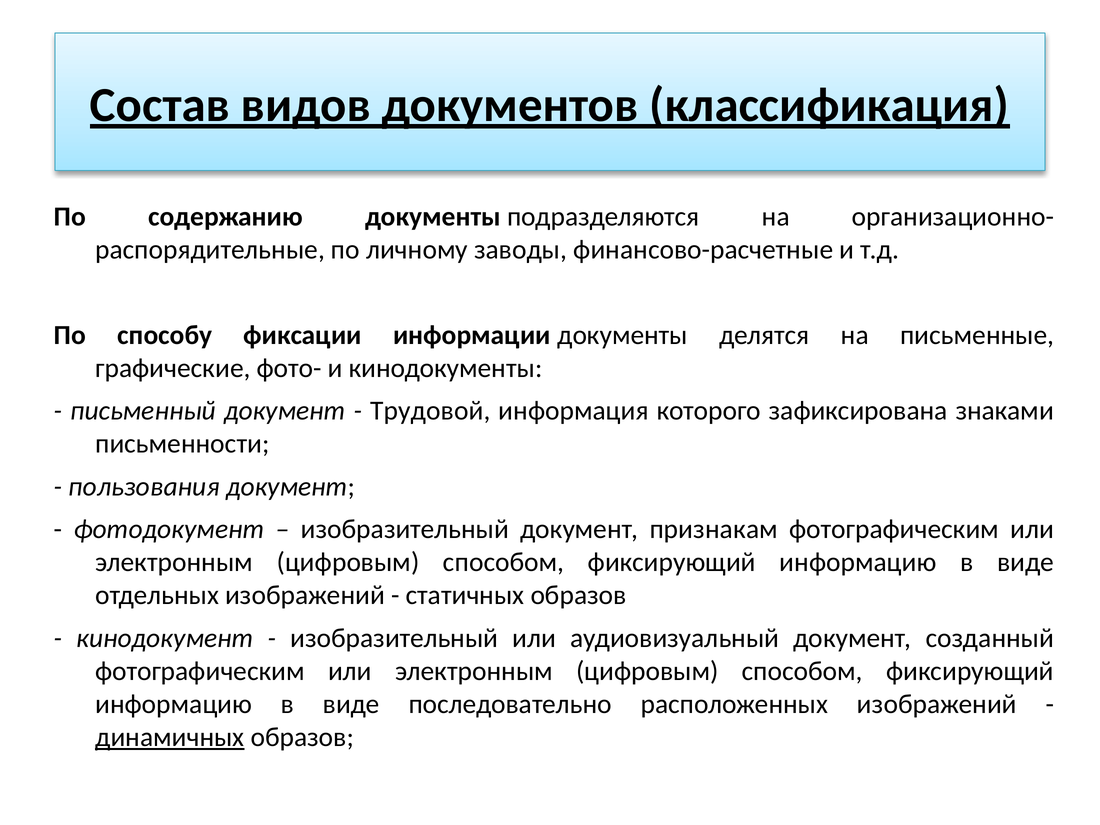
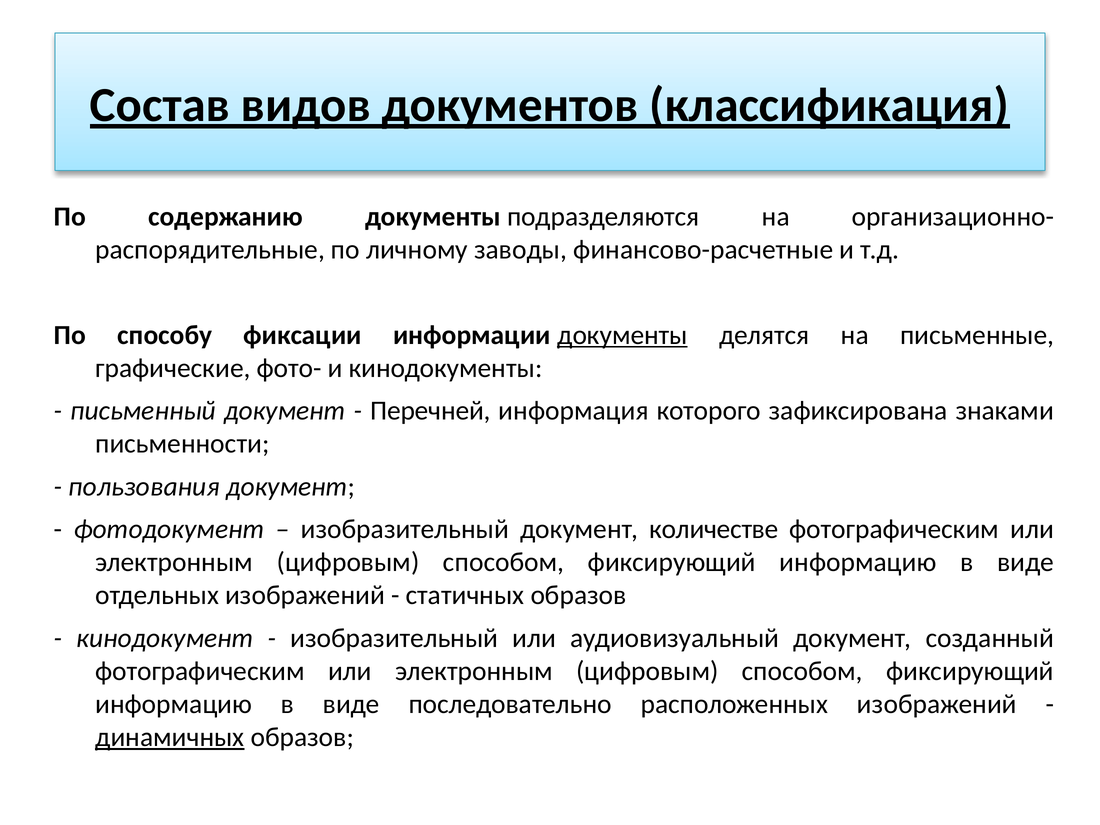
документы at (622, 335) underline: none -> present
Трудовой: Трудовой -> Перечней
признакам: признакам -> количестве
